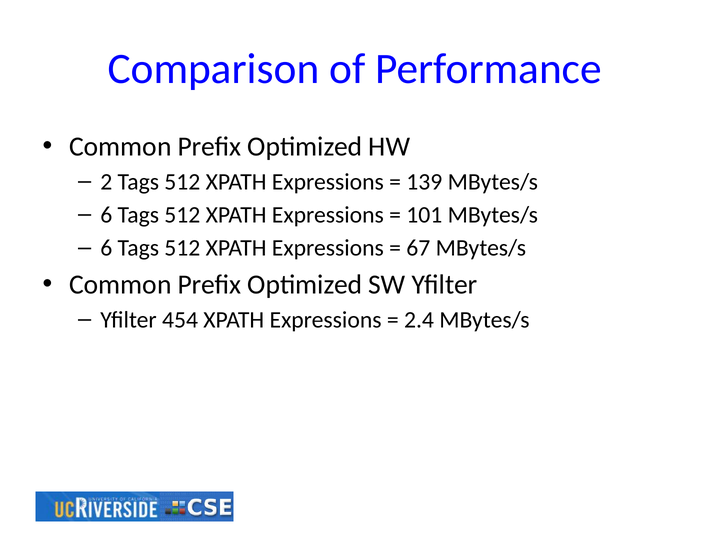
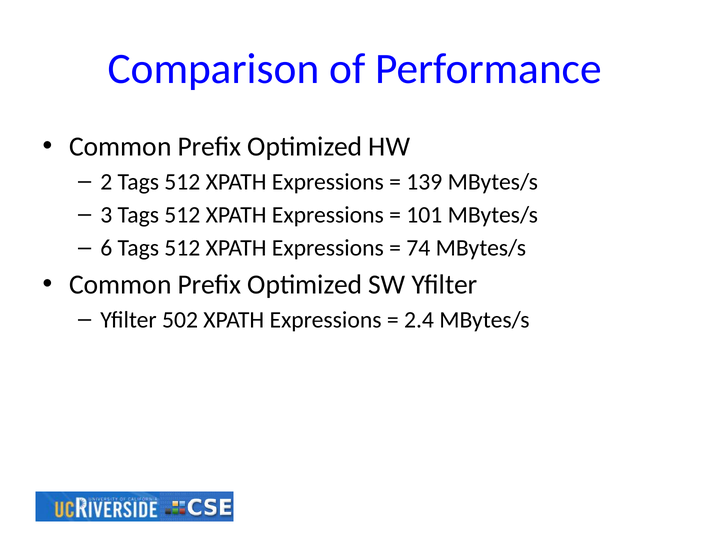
6 at (106, 215): 6 -> 3
67: 67 -> 74
454: 454 -> 502
